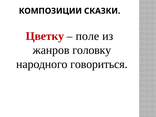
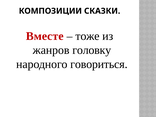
Цветку: Цветку -> Вместе
поле: поле -> тоже
